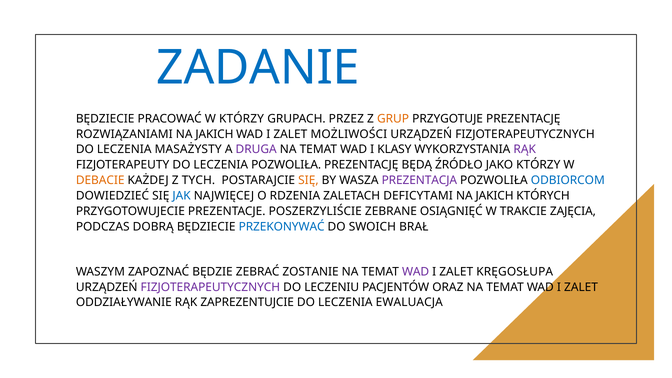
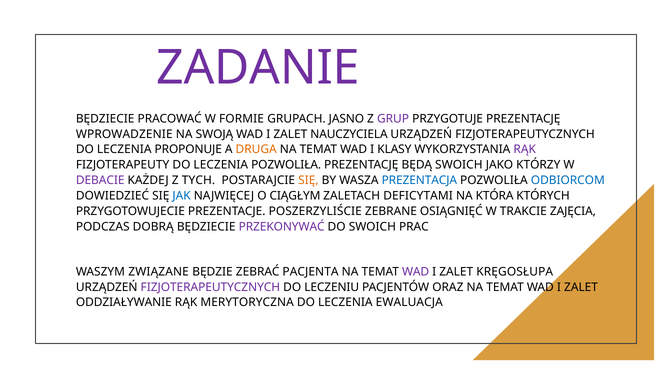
ZADANIE colour: blue -> purple
W KTÓRZY: KTÓRZY -> FORMIE
PRZEZ: PRZEZ -> JASNO
GRUP colour: orange -> purple
ROZWIĄZANIAMI: ROZWIĄZANIAMI -> WPROWADZENIE
JAKICH at (214, 134): JAKICH -> SWOJĄ
MOŻLIWOŚCI: MOŻLIWOŚCI -> NAUCZYCIELA
MASAŻYSTY: MASAŻYSTY -> PROPONUJE
DRUGA colour: purple -> orange
BĘDĄ ŹRÓDŁO: ŹRÓDŁO -> SWOICH
DEBACIE colour: orange -> purple
PREZENTACJA colour: purple -> blue
RDZENIA: RDZENIA -> CIĄGŁYM
JAKICH at (495, 196): JAKICH -> KTÓRA
PRZEKONYWAĆ colour: blue -> purple
BRAŁ: BRAŁ -> PRAC
ZAPOZNAĆ: ZAPOZNAĆ -> ZWIĄZANE
ZOSTANIE: ZOSTANIE -> PACJENTA
ZAPREZENTUJCIE: ZAPREZENTUJCIE -> MERYTORYCZNA
